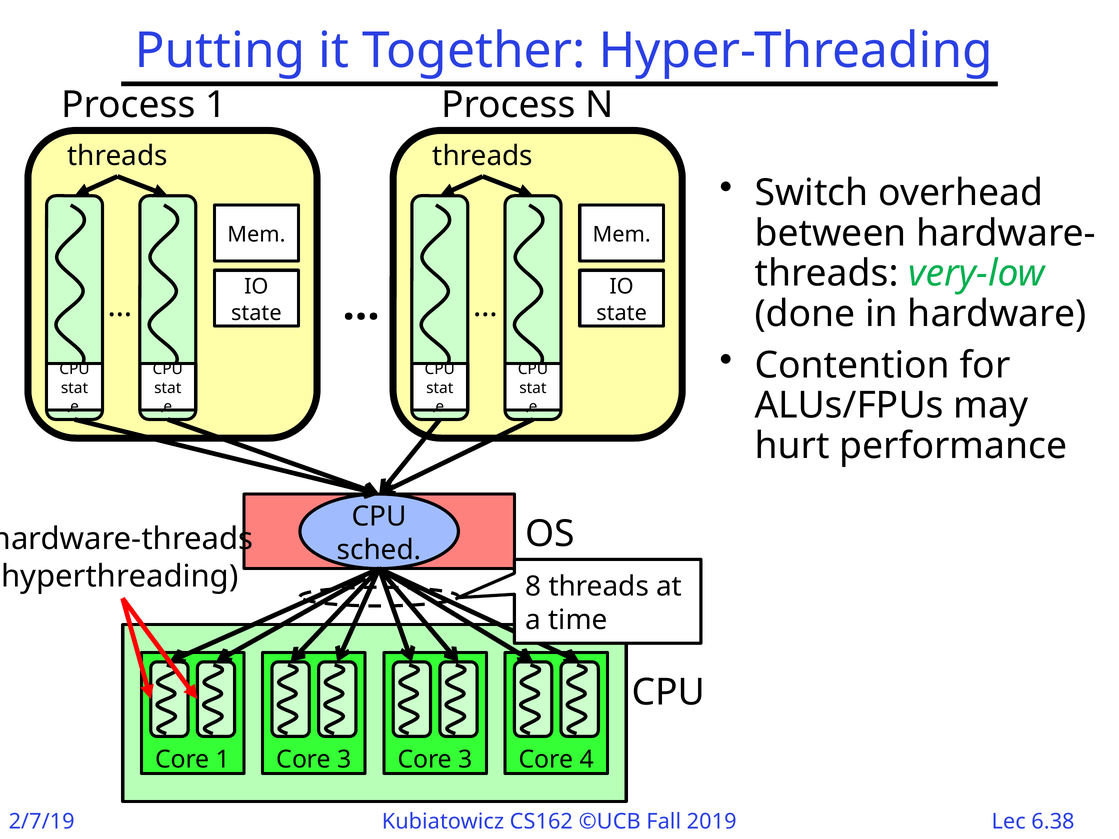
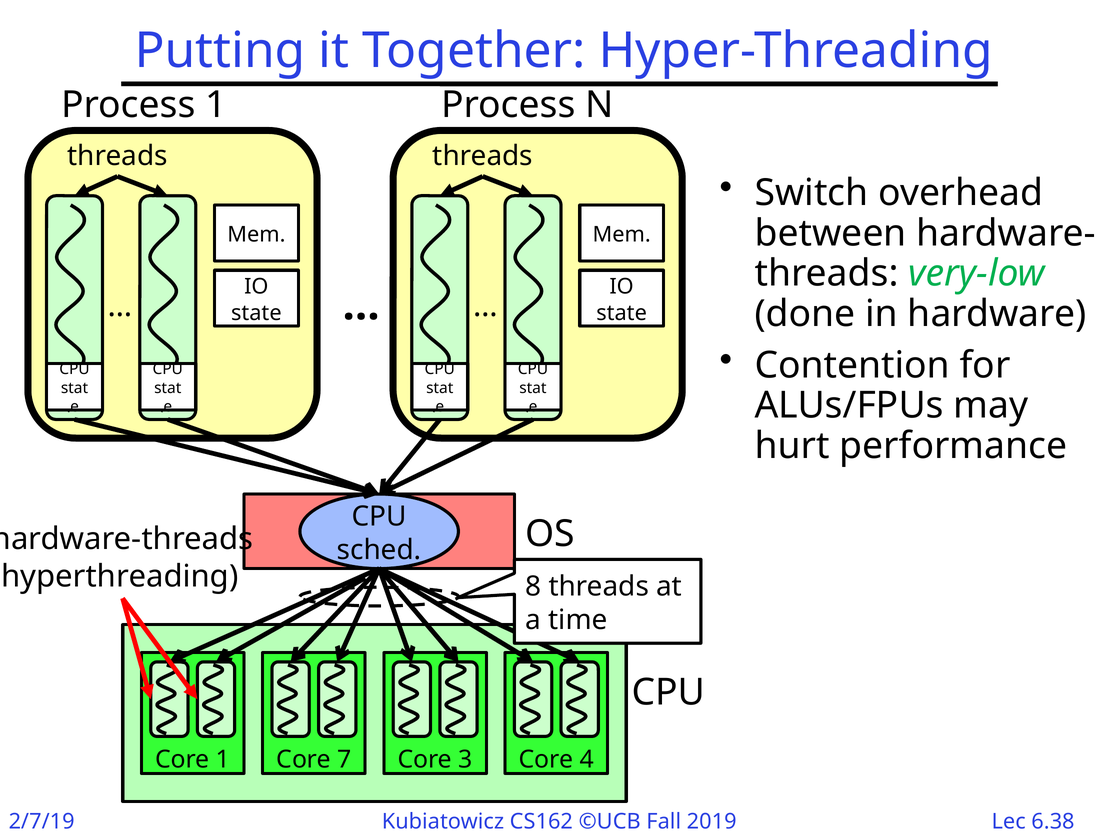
3 at (344, 760): 3 -> 7
